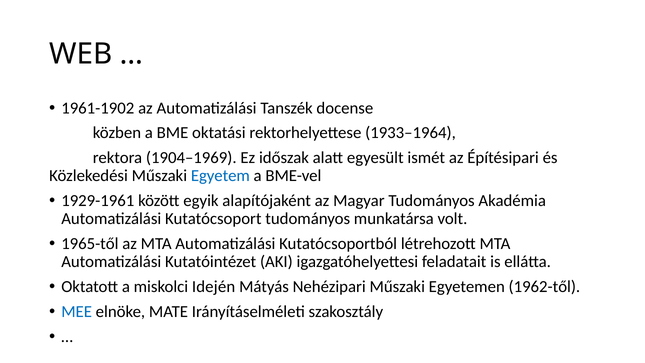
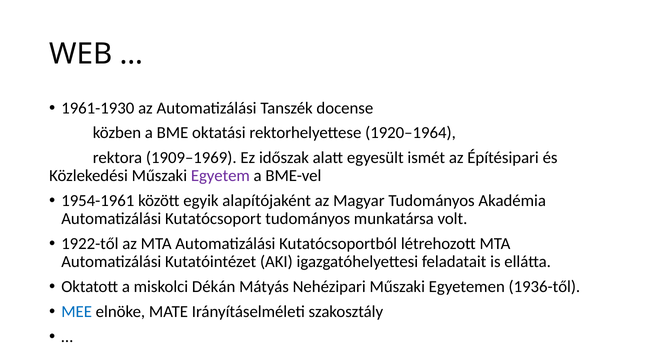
1961-1902: 1961-1902 -> 1961-1930
1933–1964: 1933–1964 -> 1920–1964
1904–1969: 1904–1969 -> 1909–1969
Egyetem colour: blue -> purple
1929-1961: 1929-1961 -> 1954-1961
1965-től: 1965-től -> 1922-től
Idején: Idején -> Dékán
1962-től: 1962-től -> 1936-től
